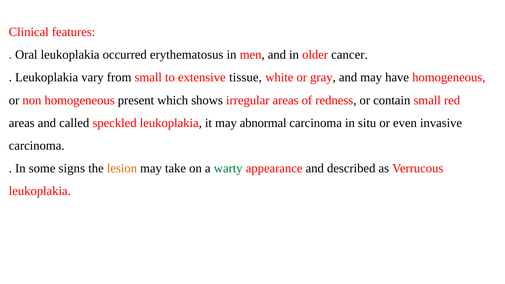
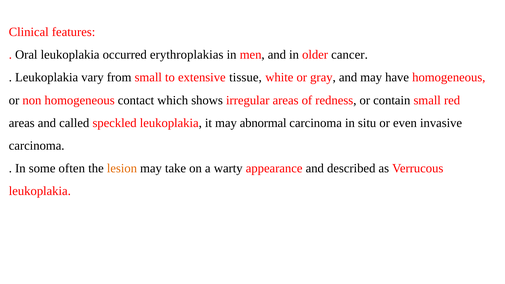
erythematosus: erythematosus -> erythroplakias
present: present -> contact
signs: signs -> often
warty colour: green -> black
